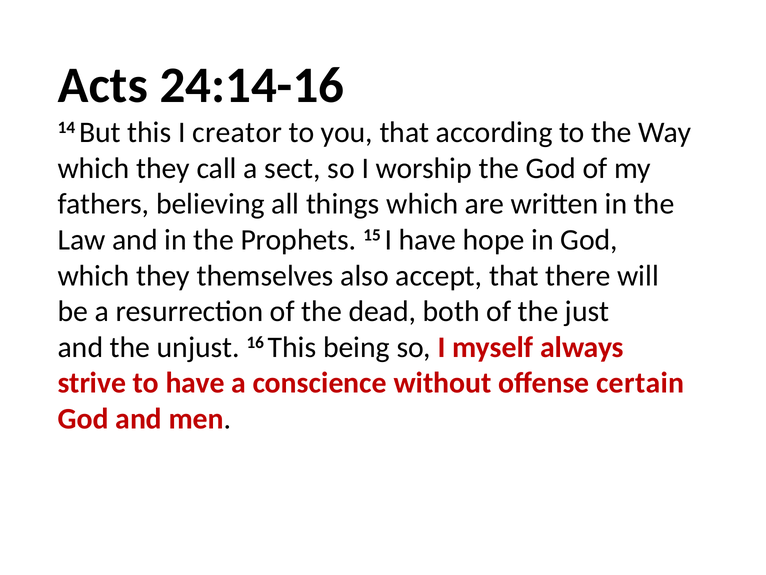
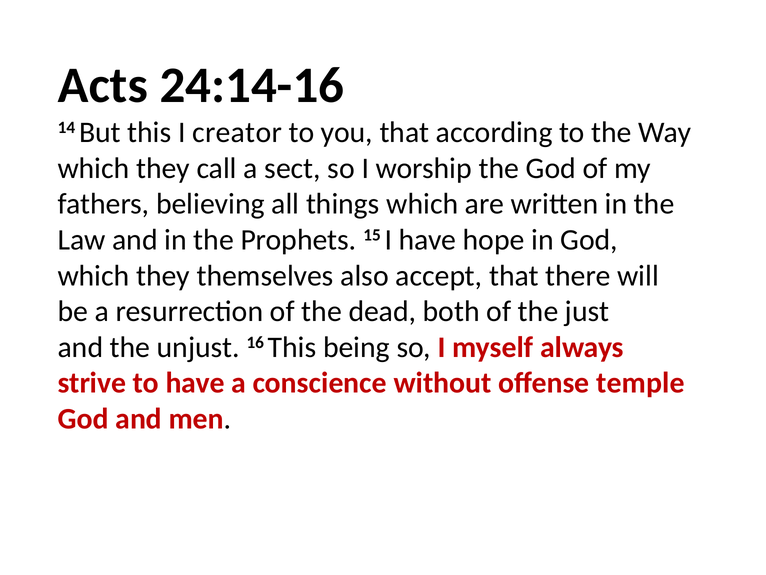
certain: certain -> temple
